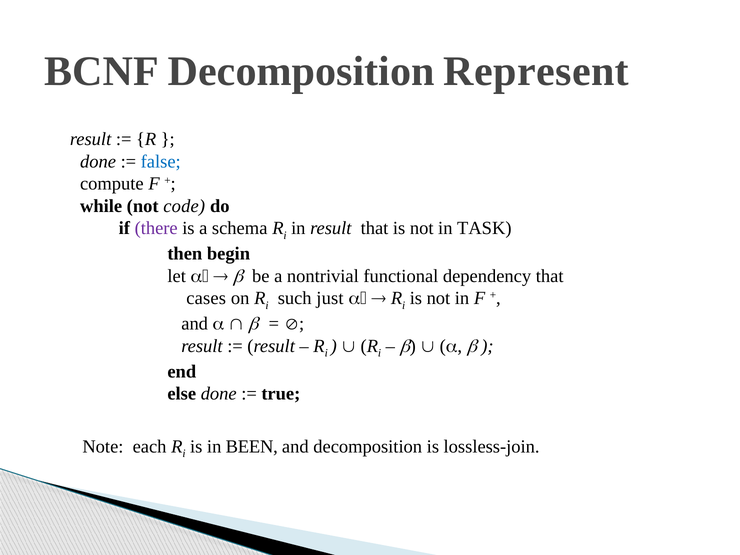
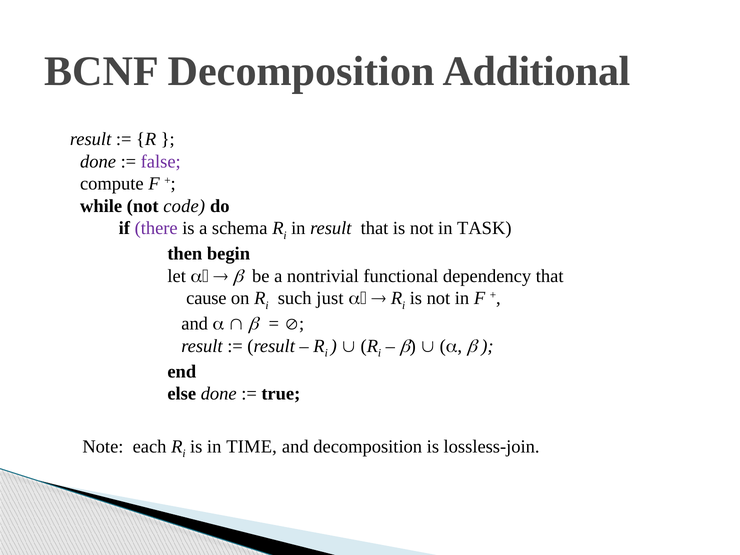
Represent: Represent -> Additional
false colour: blue -> purple
cases: cases -> cause
BEEN: BEEN -> TIME
